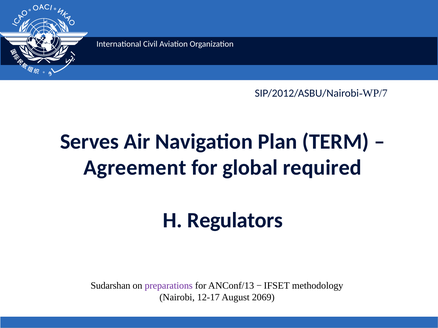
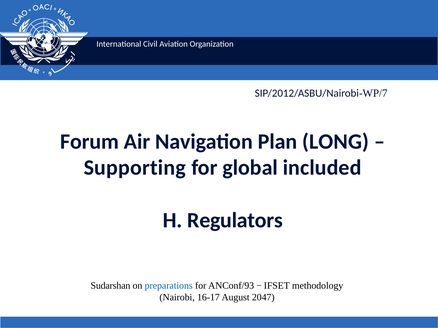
Serves: Serves -> Forum
TERM: TERM -> LONG
Agreement: Agreement -> Supporting
required: required -> included
preparations colour: purple -> blue
ANConf/13: ANConf/13 -> ANConf/93
12-17: 12-17 -> 16-17
2069: 2069 -> 2047
